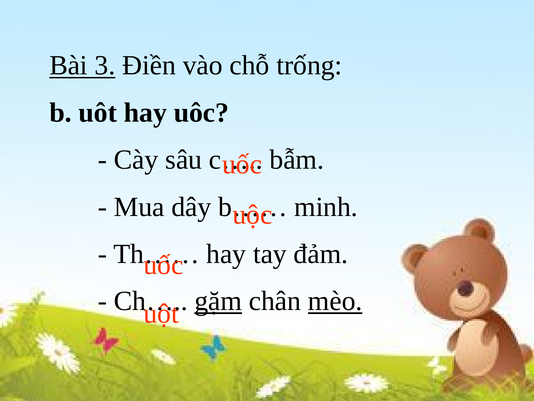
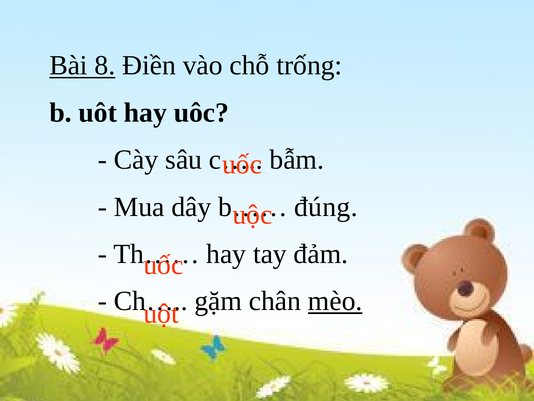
3: 3 -> 8
minh: minh -> đúng
gặm underline: present -> none
